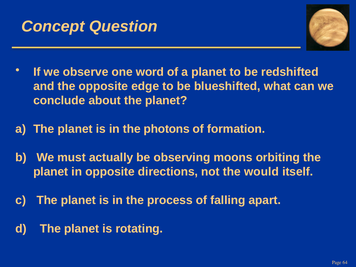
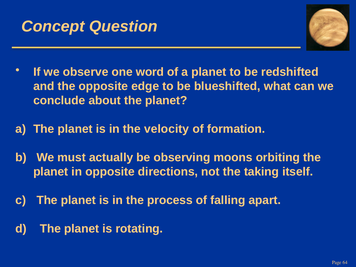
photons: photons -> velocity
would: would -> taking
